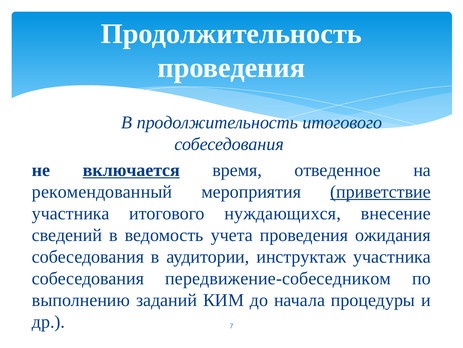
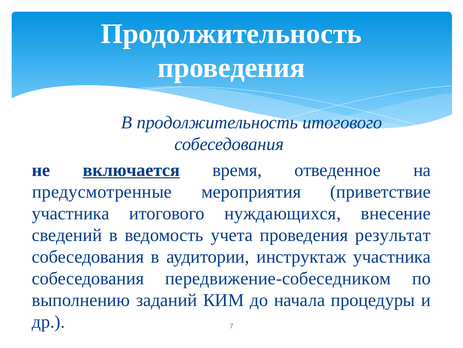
рекомендованный: рекомендованный -> предусмотренные
приветствие underline: present -> none
ожидания: ожидания -> результат
